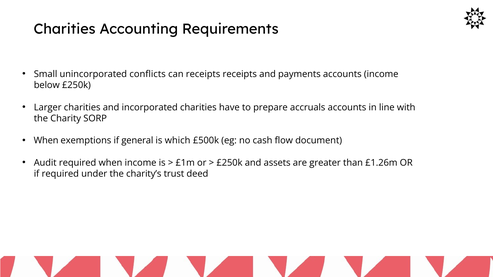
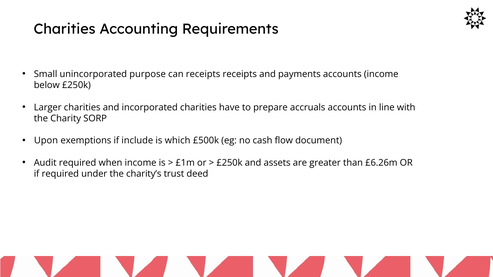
conflicts: conflicts -> purpose
When at (46, 141): When -> Upon
general: general -> include
£1.26m: £1.26m -> £6.26m
